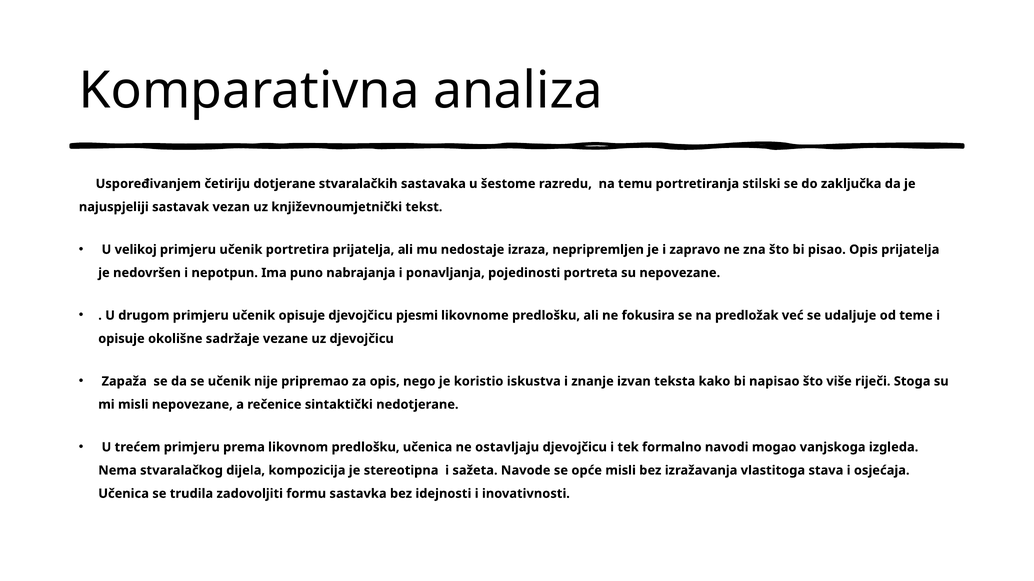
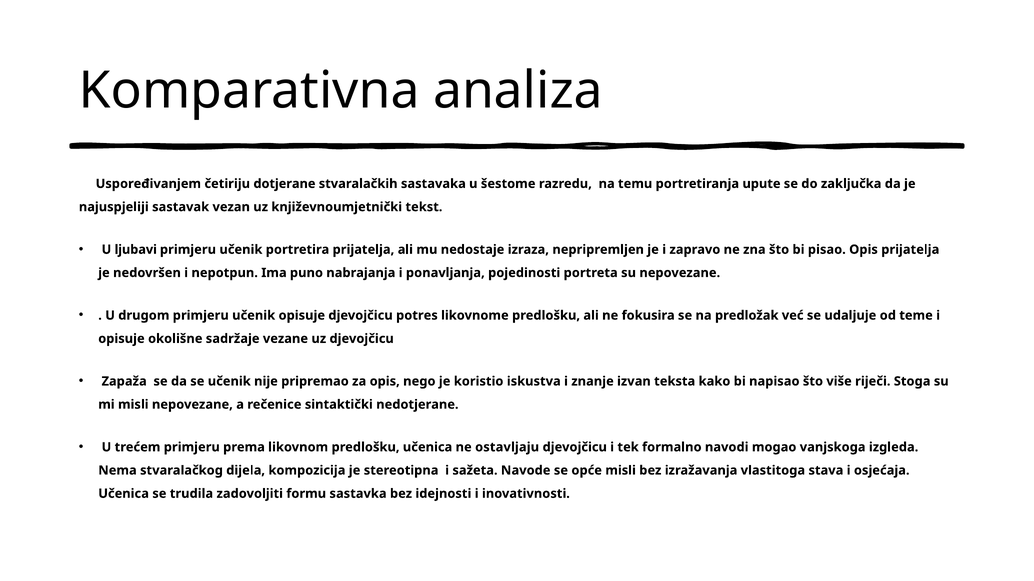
stilski: stilski -> upute
velikoj: velikoj -> ljubavi
pjesmi: pjesmi -> potres
